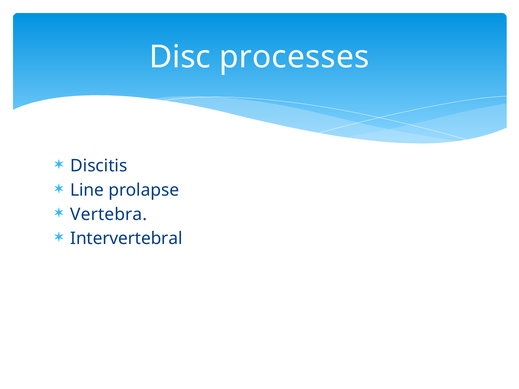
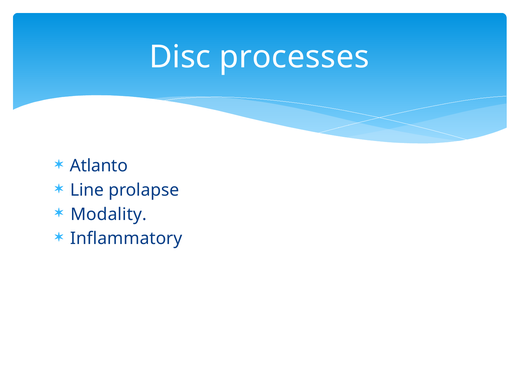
Discitis: Discitis -> Atlanto
Vertebra: Vertebra -> Modality
Intervertebral: Intervertebral -> Inflammatory
